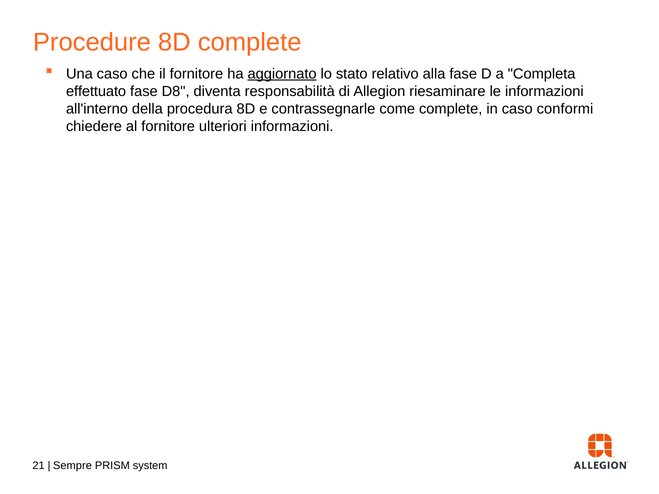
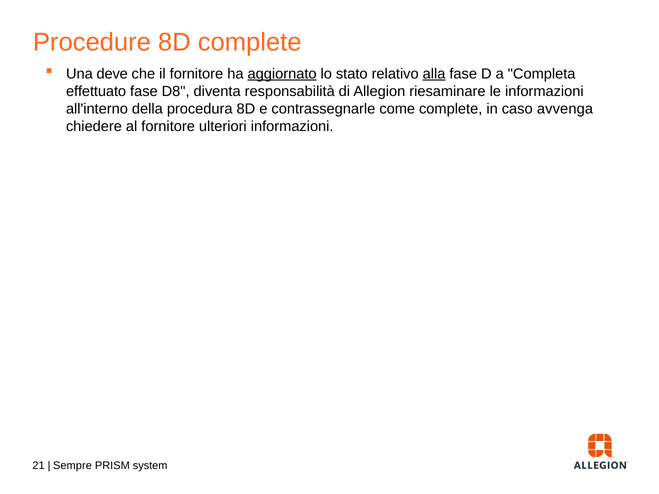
Una caso: caso -> deve
alla underline: none -> present
conformi: conformi -> avvenga
